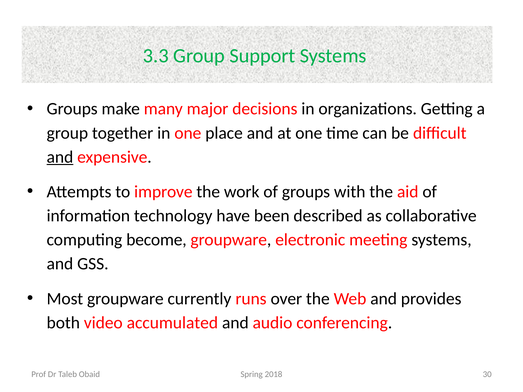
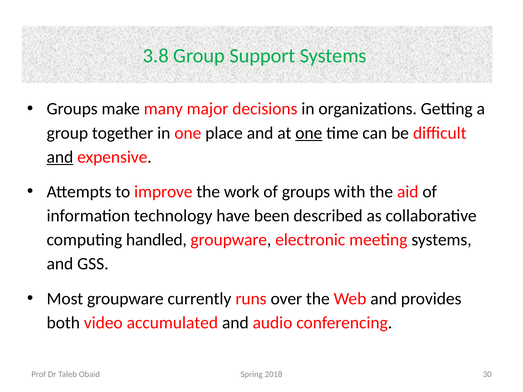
3.3: 3.3 -> 3.8
one at (309, 133) underline: none -> present
become: become -> handled
